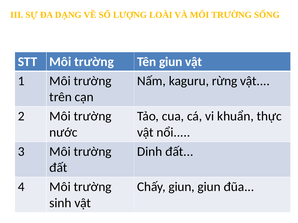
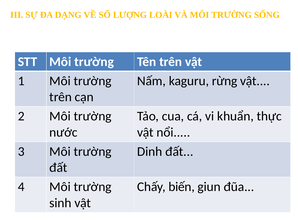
Tên giun: giun -> trên
Chấy giun: giun -> biến
